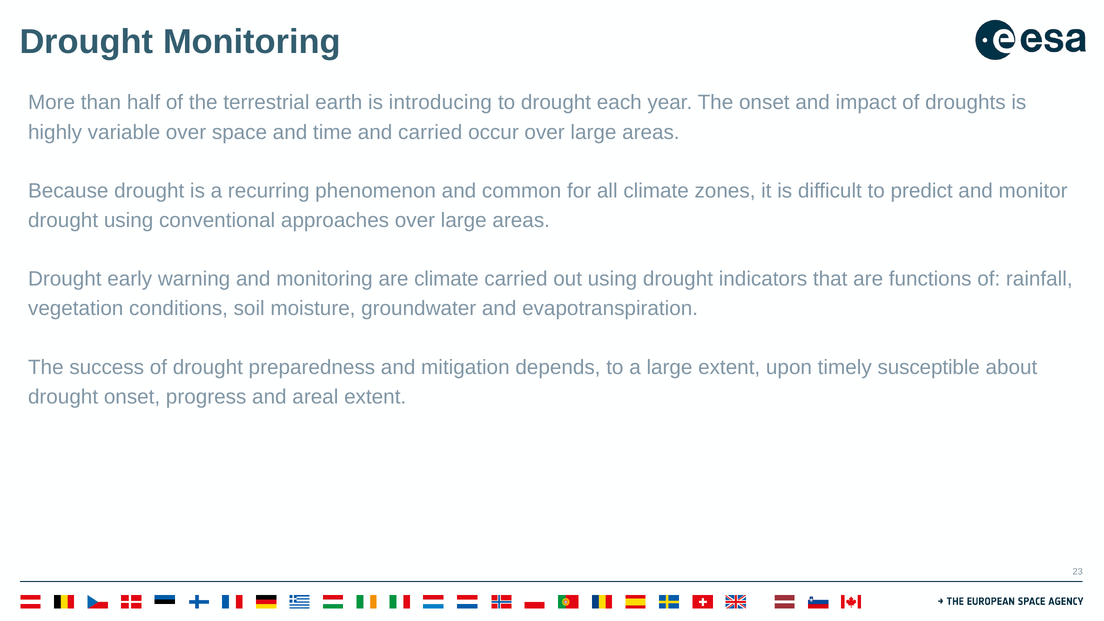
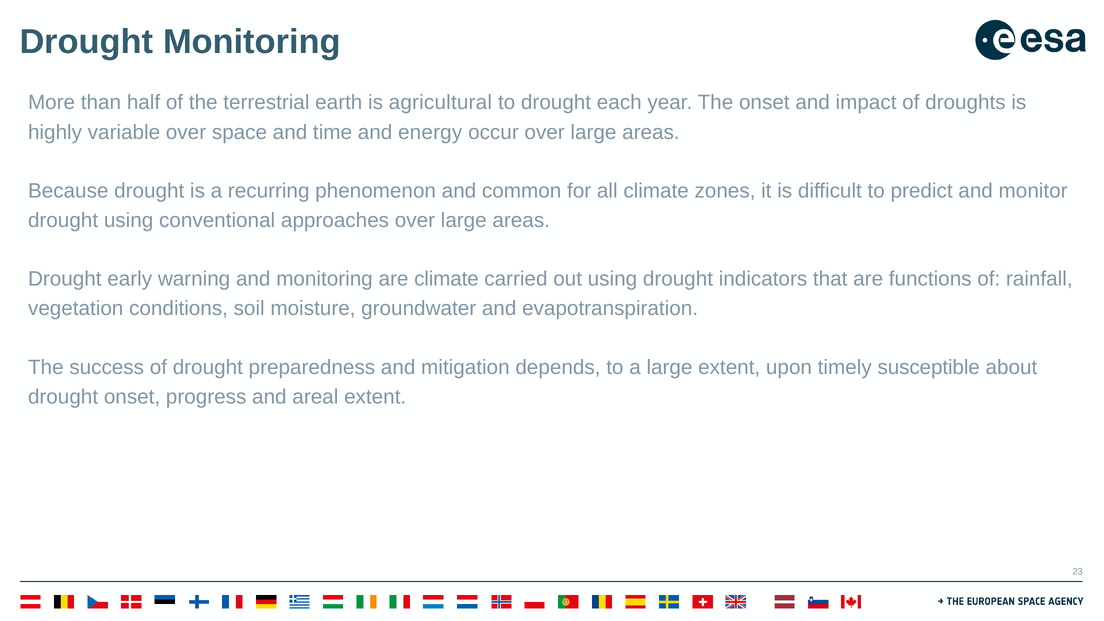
introducing: introducing -> agricultural
and carried: carried -> energy
